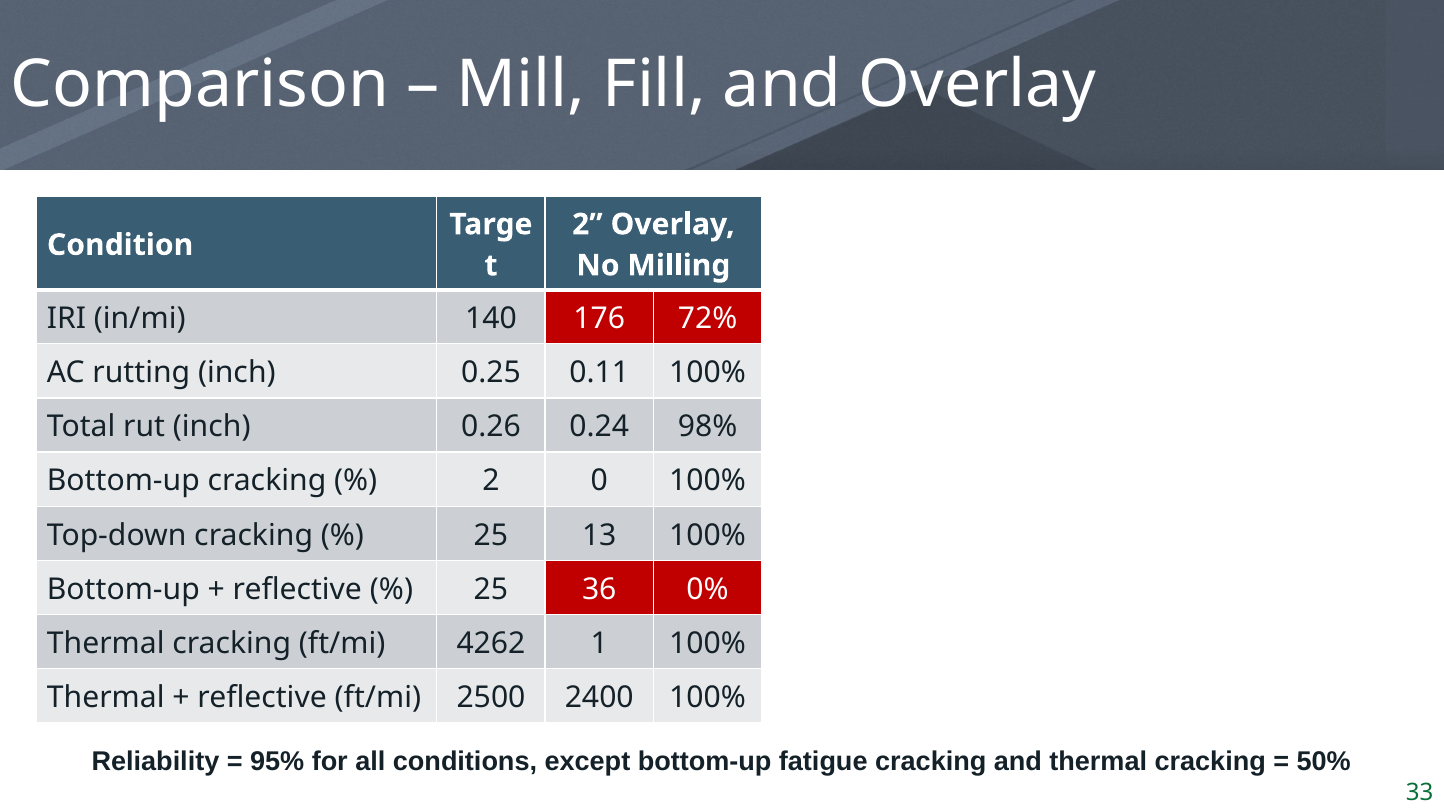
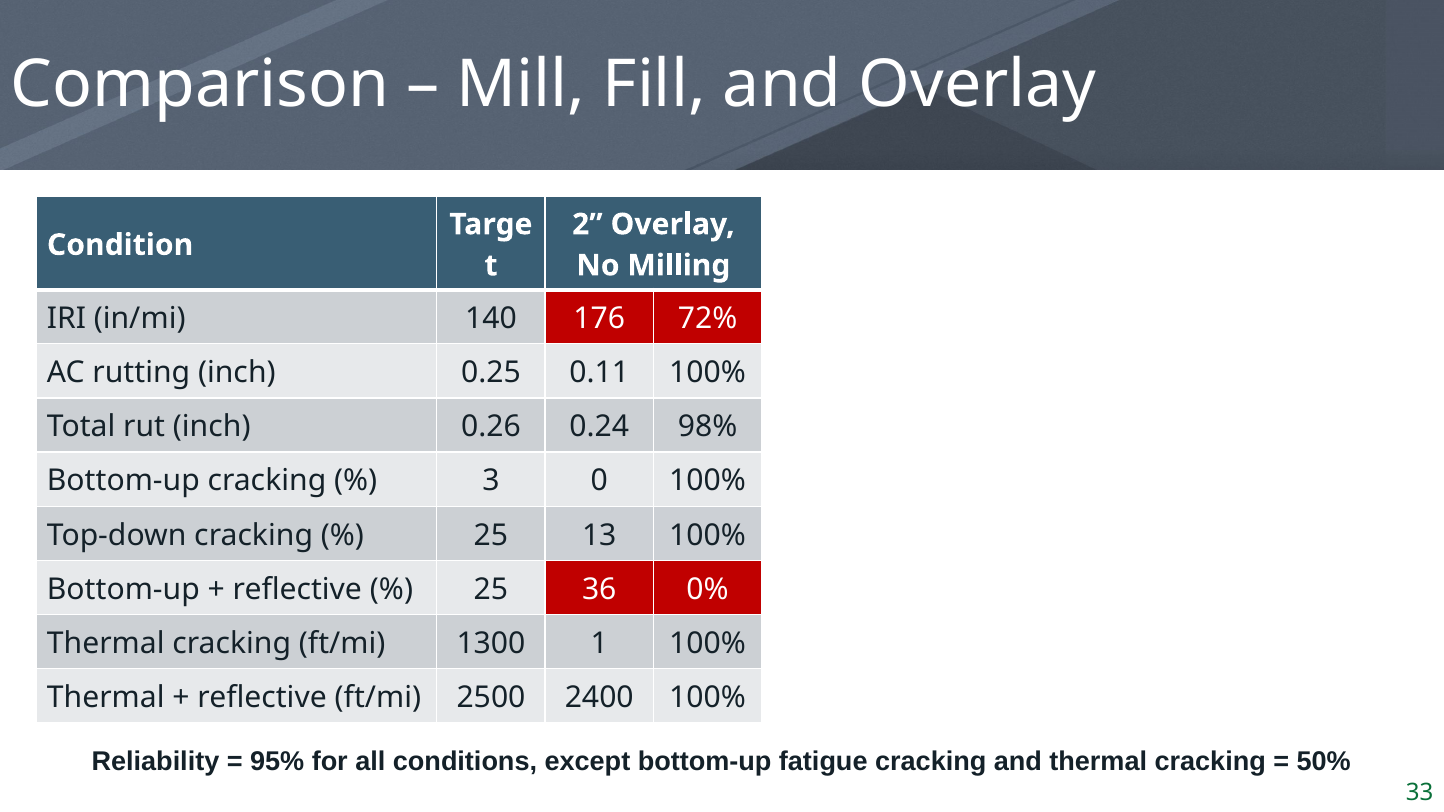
2 at (491, 481): 2 -> 3
4262: 4262 -> 1300
